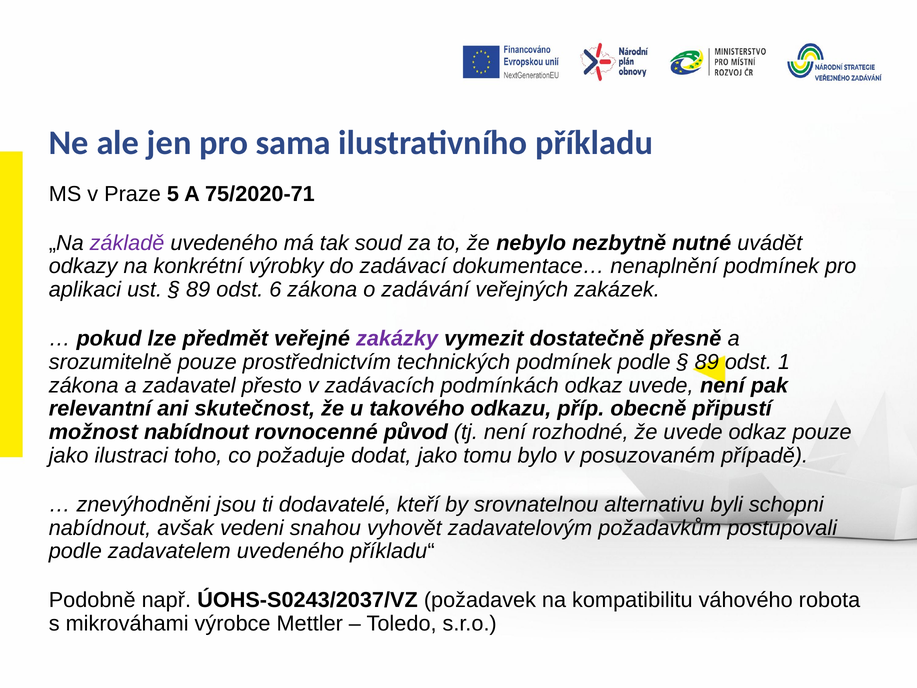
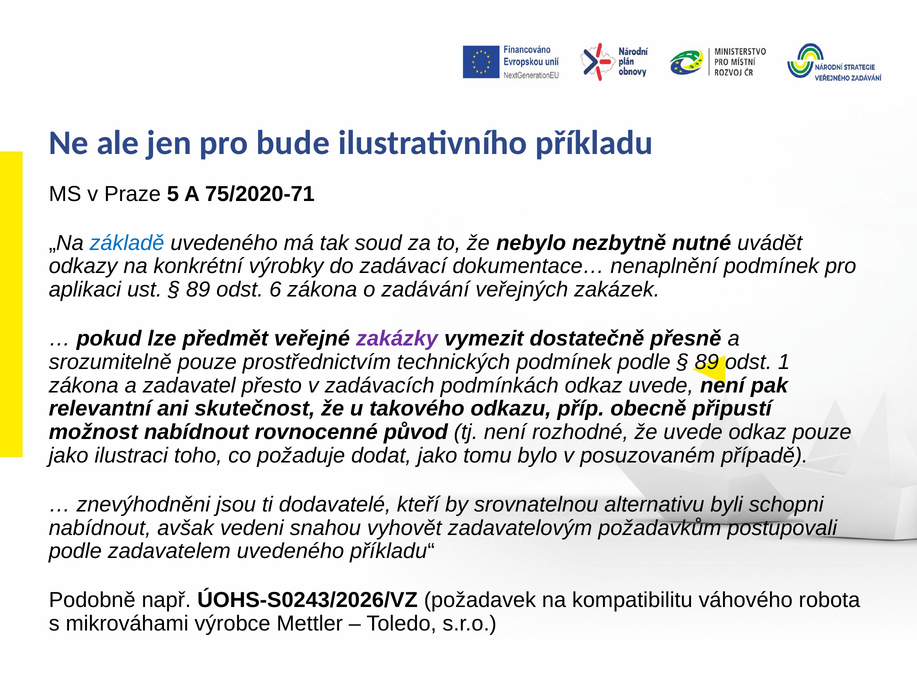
sama: sama -> bude
základě colour: purple -> blue
ÚOHS-S0243/2037/VZ: ÚOHS-S0243/2037/VZ -> ÚOHS-S0243/2026/VZ
